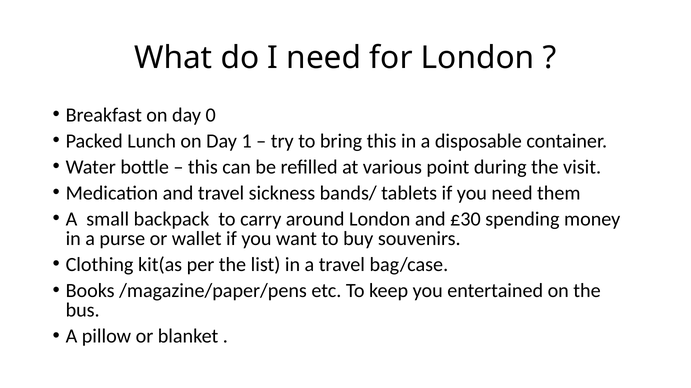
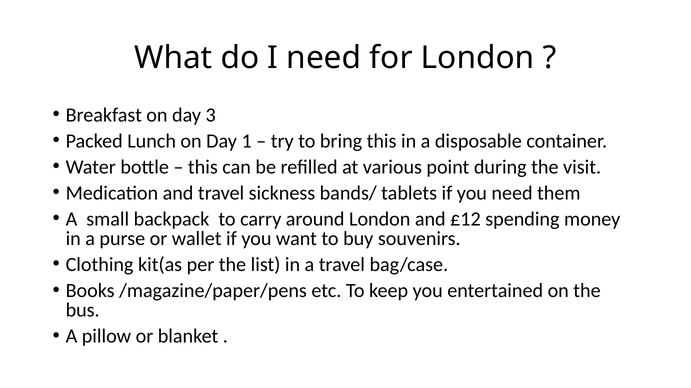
0: 0 -> 3
£30: £30 -> £12
